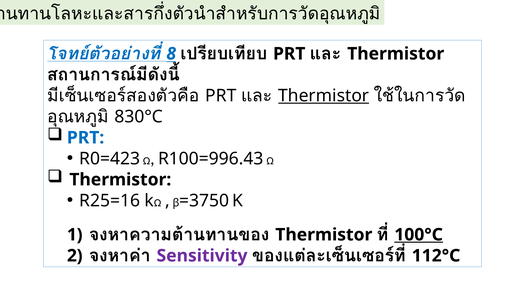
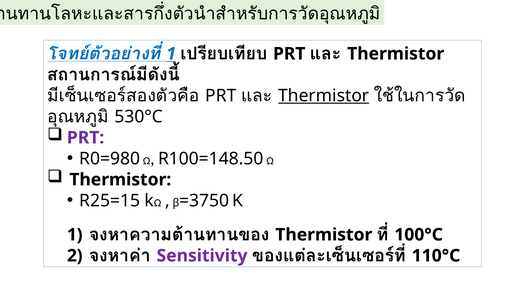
8 at (171, 54): 8 -> 1
830°C: 830°C -> 530°C
PRT at (86, 138) colour: blue -> purple
R0=423: R0=423 -> R0=980
R100=996.43: R100=996.43 -> R100=148.50
R25=16: R25=16 -> R25=15
100°C underline: present -> none
112°C: 112°C -> 110°C
